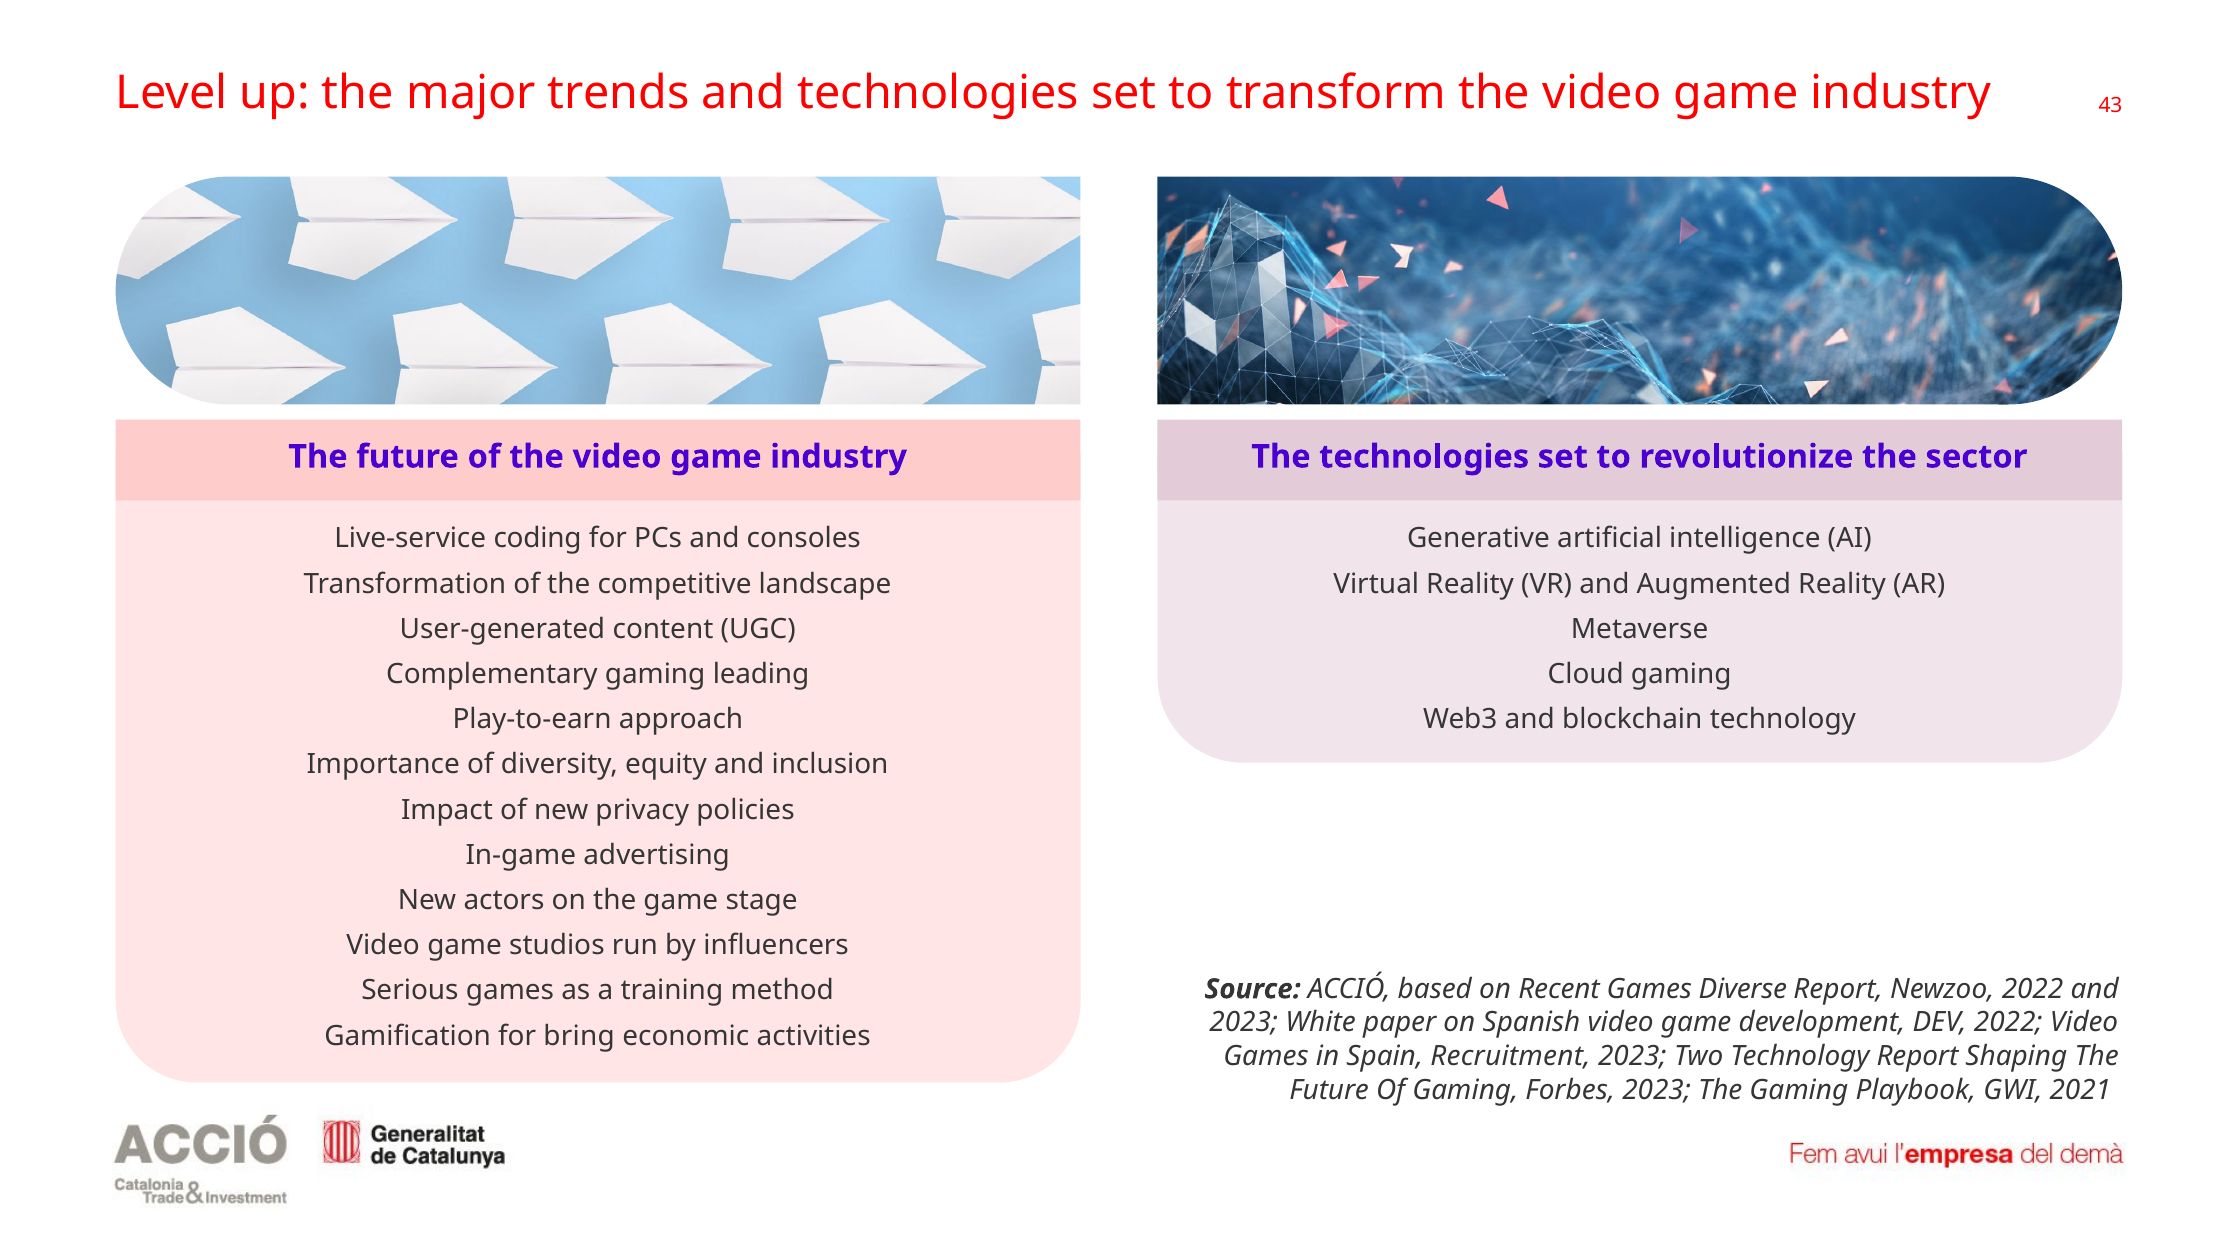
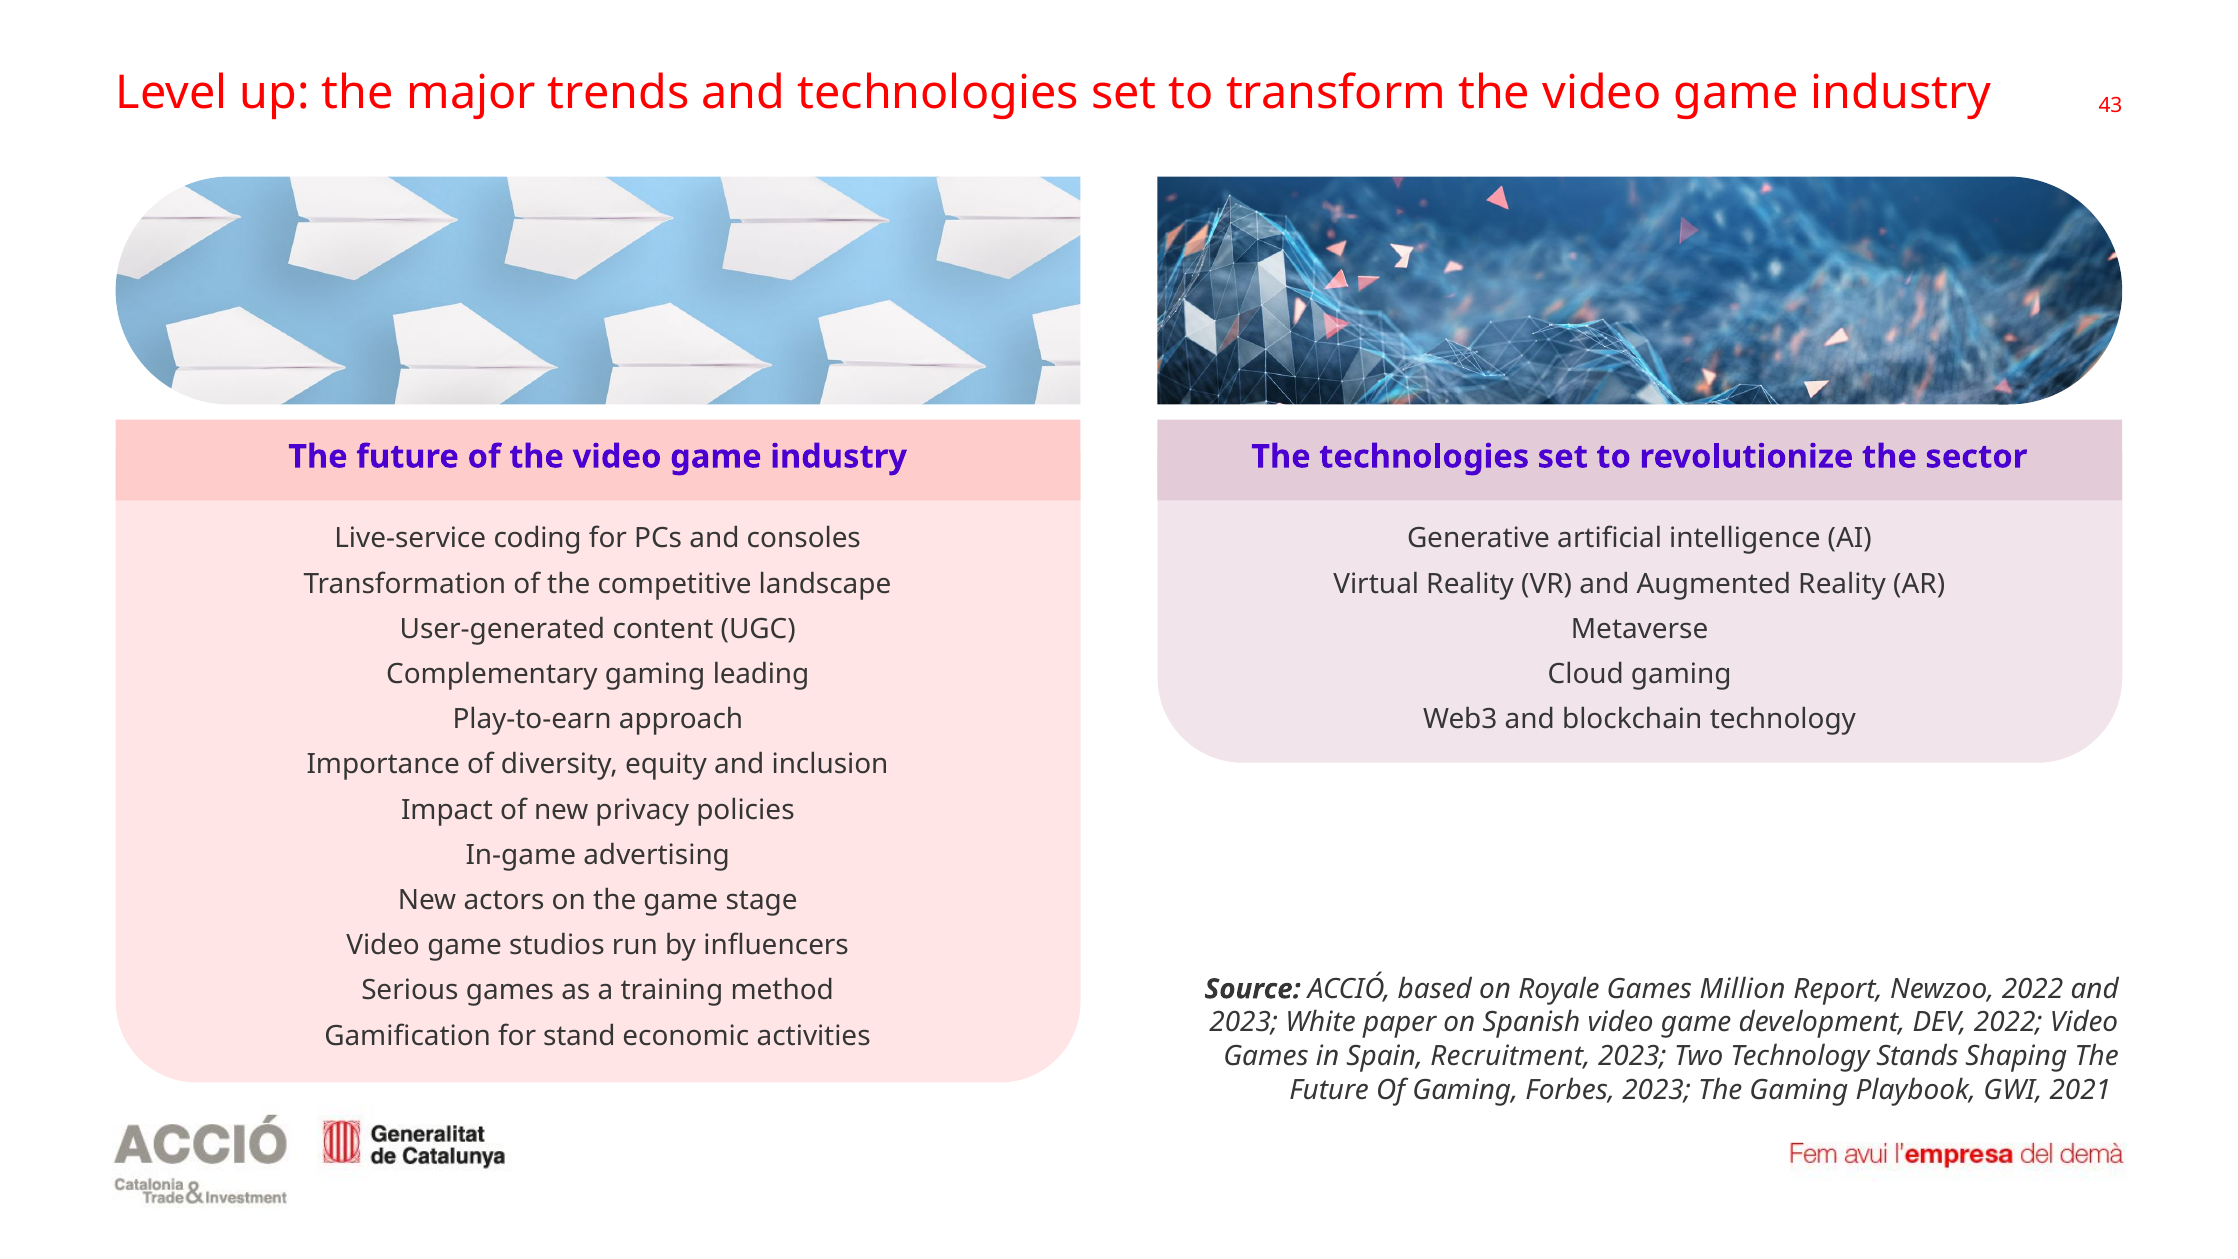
Recent: Recent -> Royale
Diverse: Diverse -> Million
bring: bring -> stand
Technology Report: Report -> Stands
